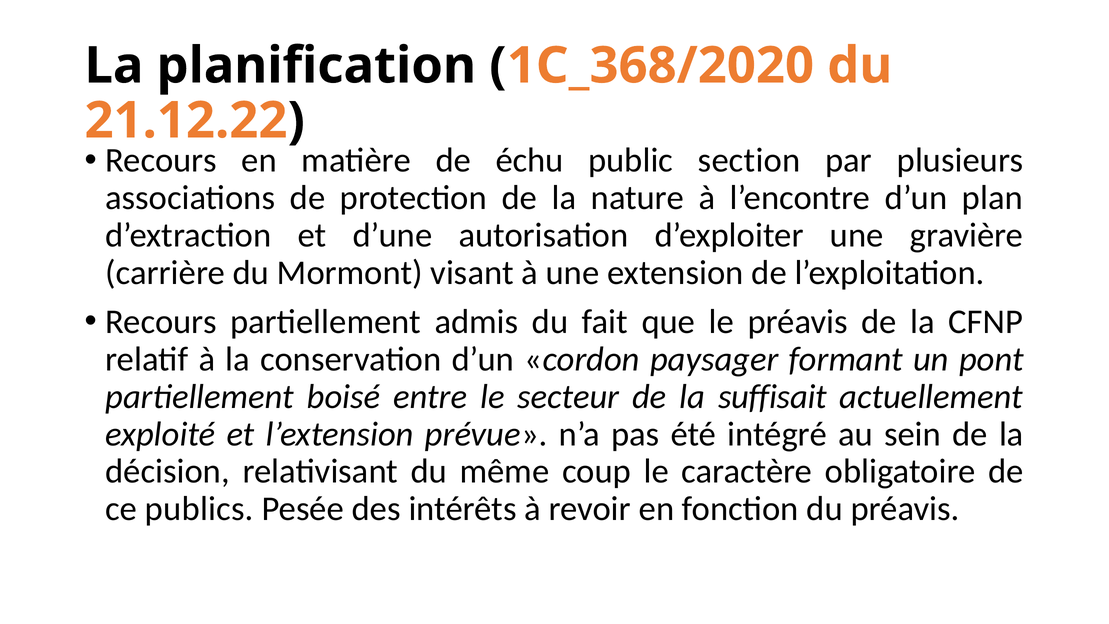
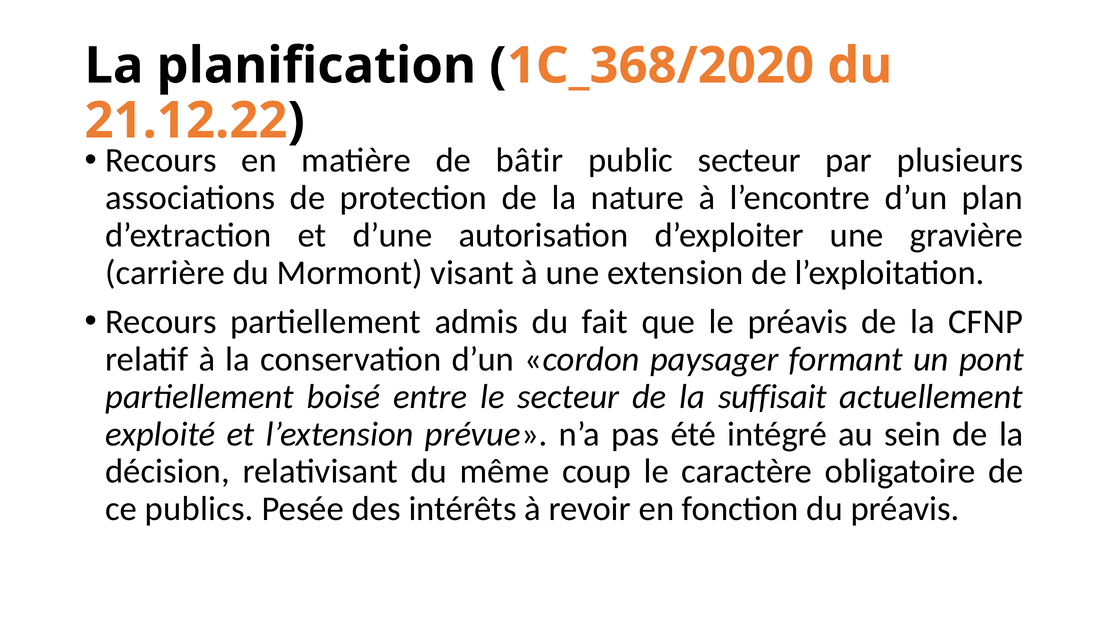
échu: échu -> bâtir
public section: section -> secteur
